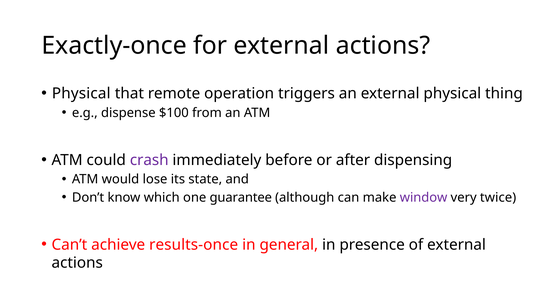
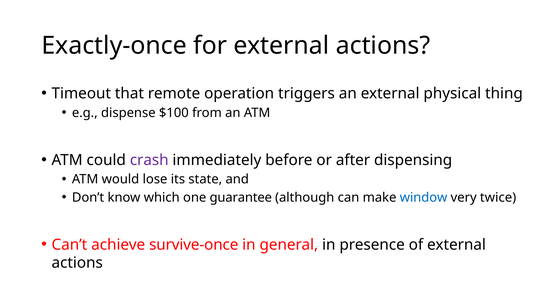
Physical at (81, 93): Physical -> Timeout
window colour: purple -> blue
results-once: results-once -> survive-once
